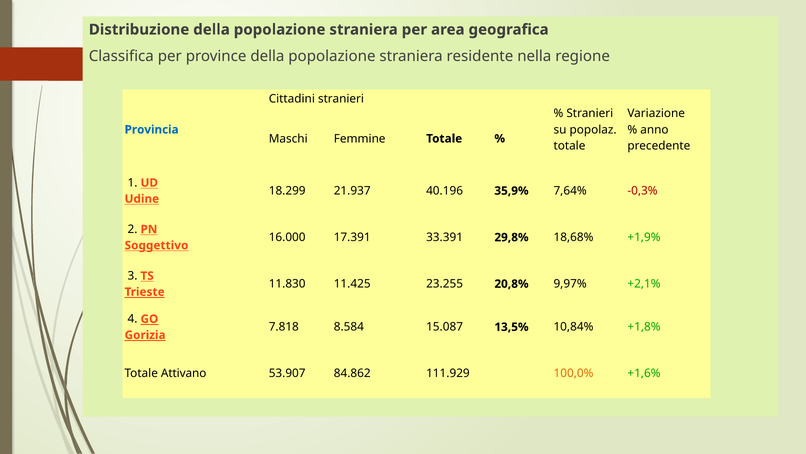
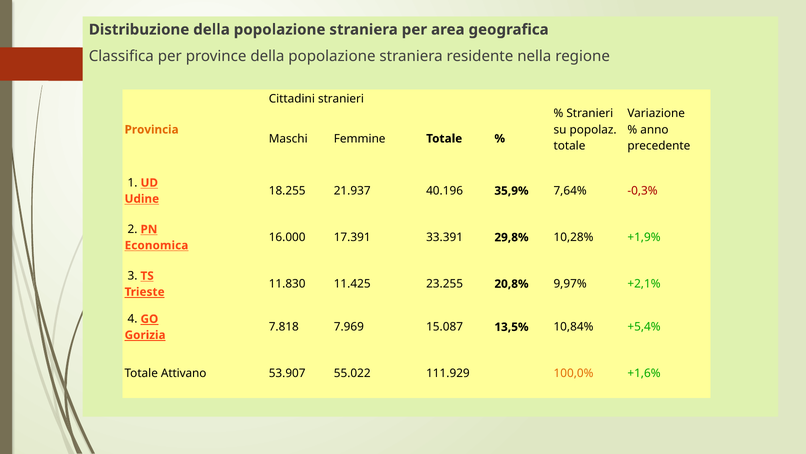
Provincia colour: blue -> orange
18.299: 18.299 -> 18.255
18,68%: 18,68% -> 10,28%
Soggettivo: Soggettivo -> Economica
8.584: 8.584 -> 7.969
+1,8%: +1,8% -> +5,4%
84.862: 84.862 -> 55.022
